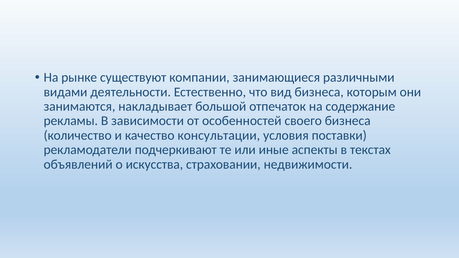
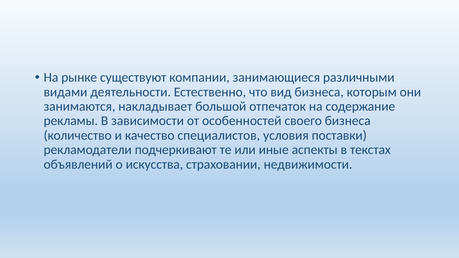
консультации: консультации -> специалистов
